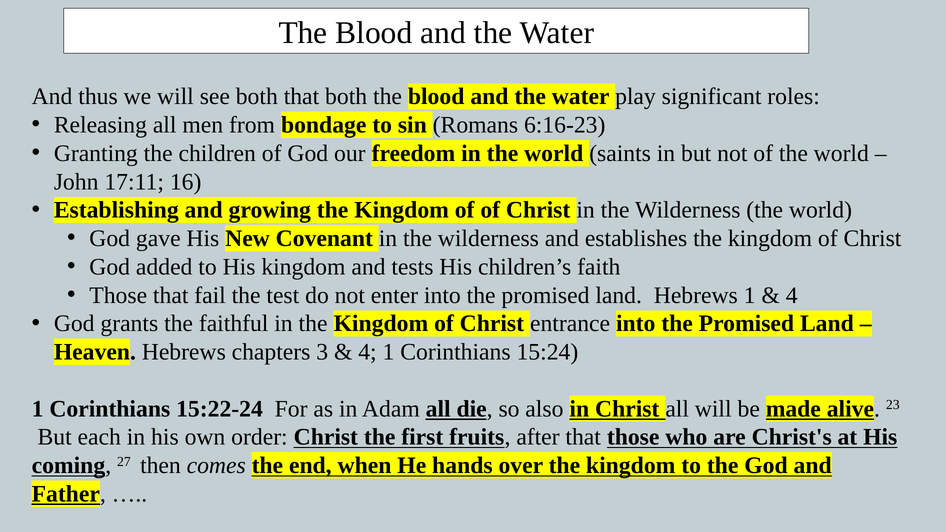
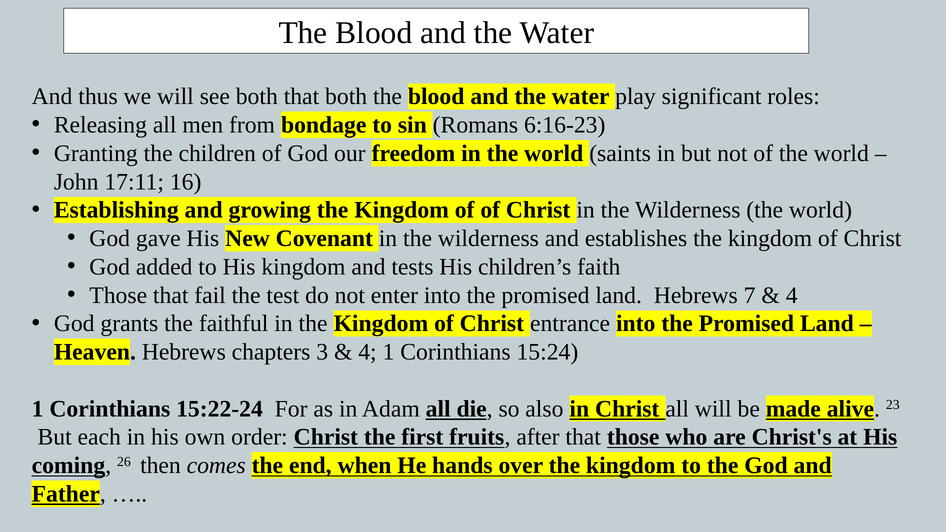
Hebrews 1: 1 -> 7
27: 27 -> 26
